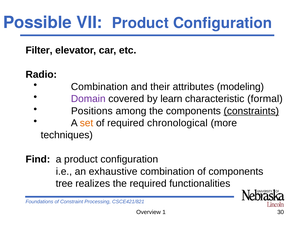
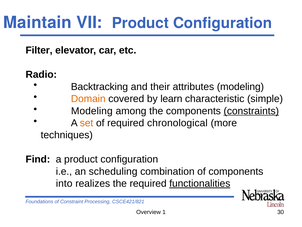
Possible: Possible -> Maintain
Combination at (99, 87): Combination -> Backtracking
Domain colour: purple -> orange
formal: formal -> simple
Positions at (92, 111): Positions -> Modeling
exhaustive: exhaustive -> scheduling
tree: tree -> into
functionalities underline: none -> present
